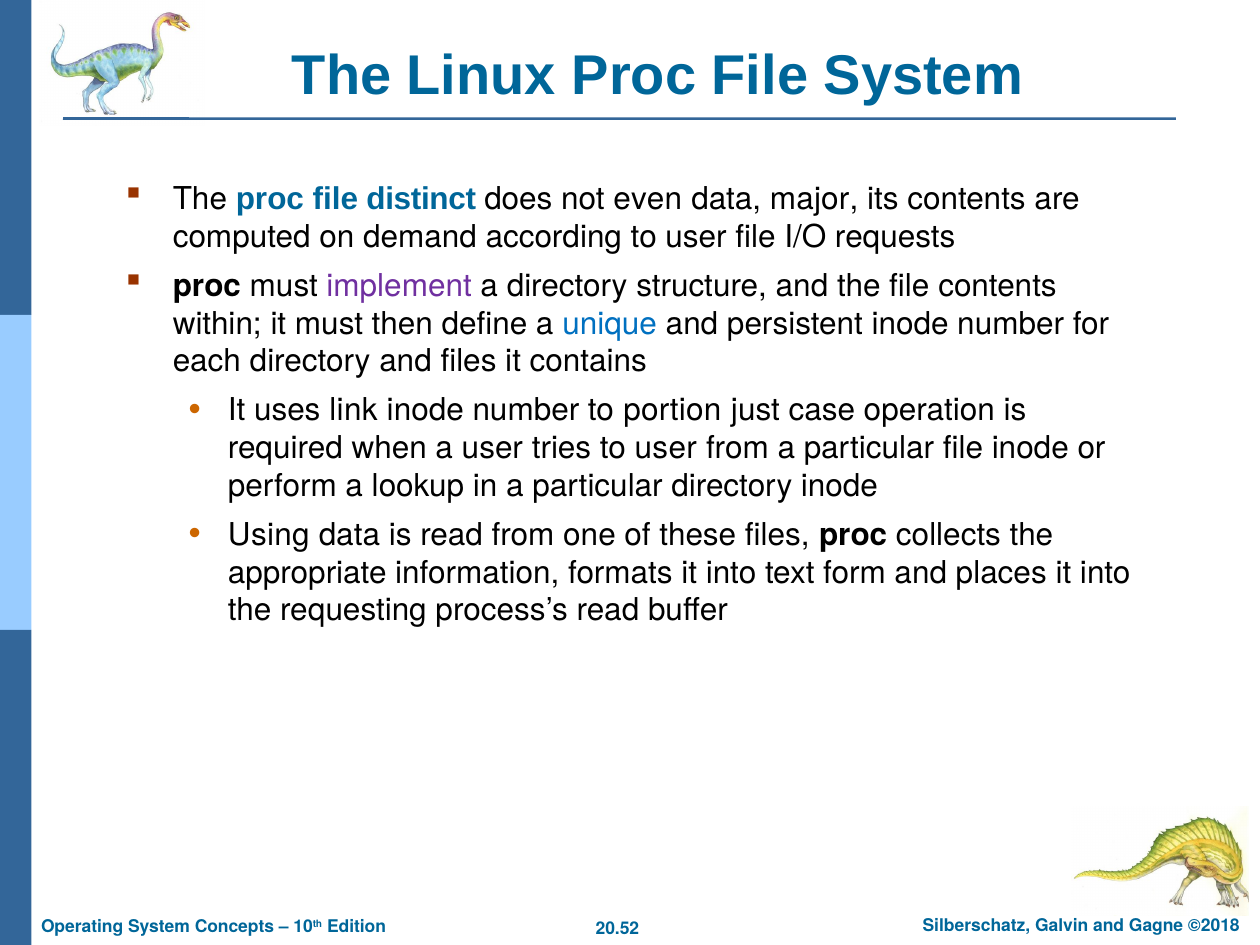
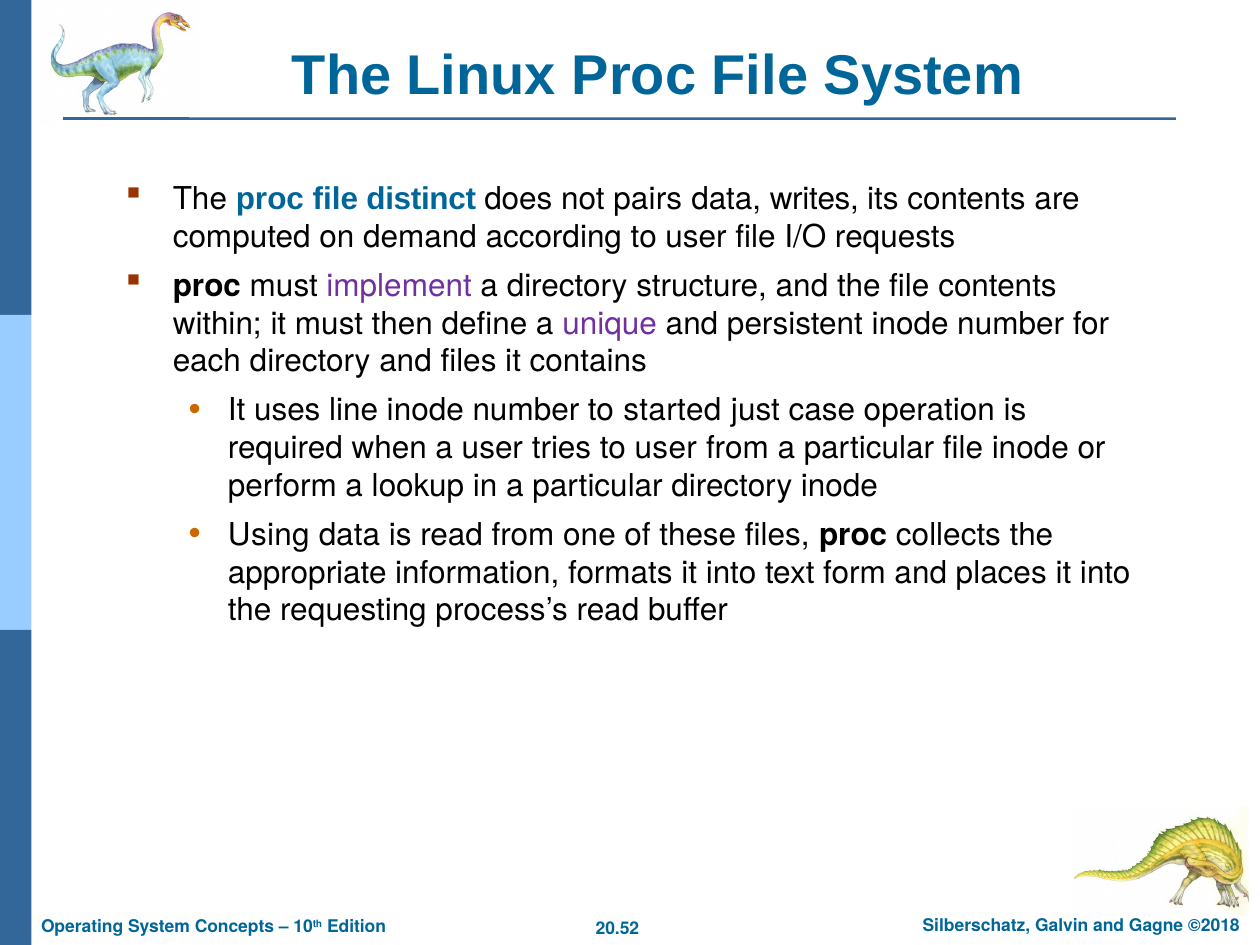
even: even -> pairs
major: major -> writes
unique colour: blue -> purple
link: link -> line
portion: portion -> started
